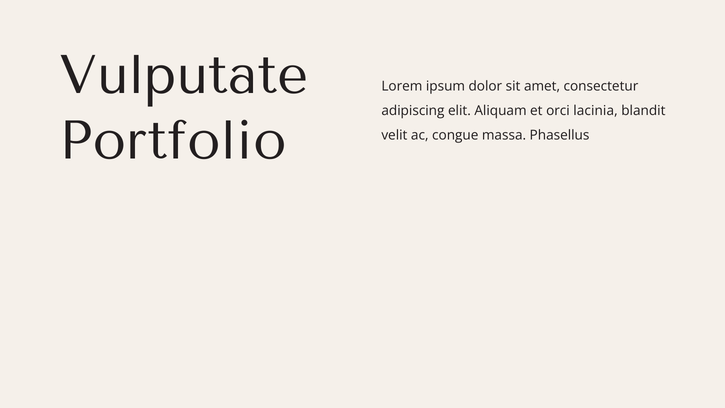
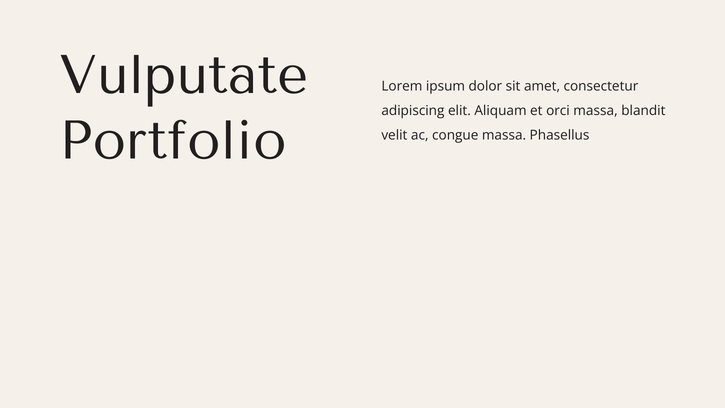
orci lacinia: lacinia -> massa
